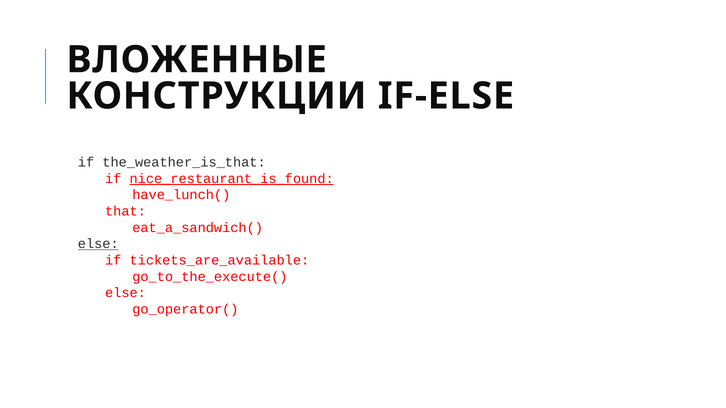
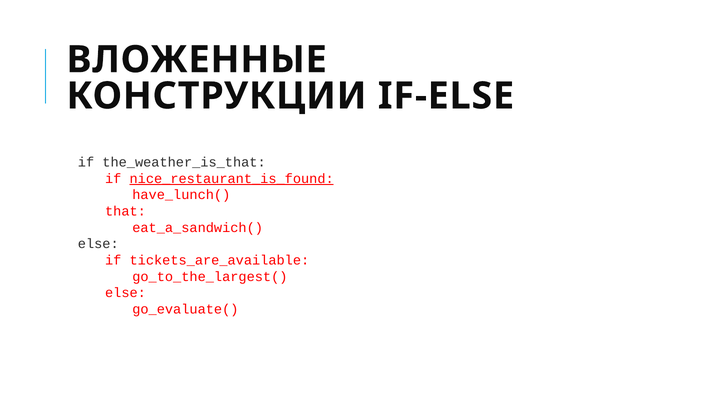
else at (98, 244) underline: present -> none
go_to_the_execute(: go_to_the_execute( -> go_to_the_largest(
go_operator(: go_operator( -> go_evaluate(
